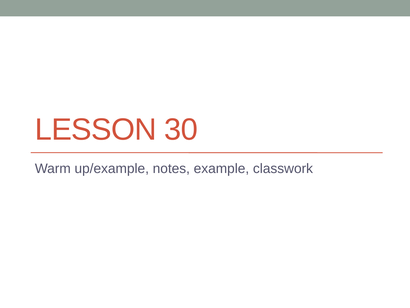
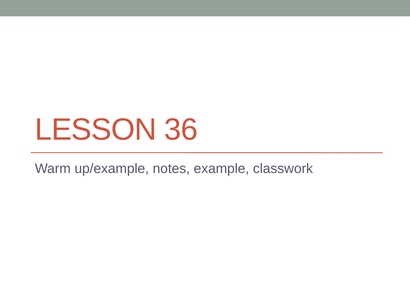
30: 30 -> 36
